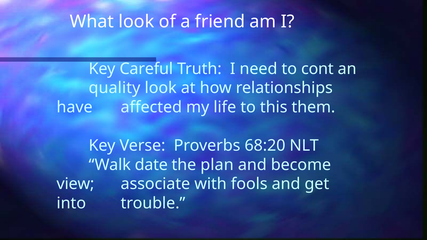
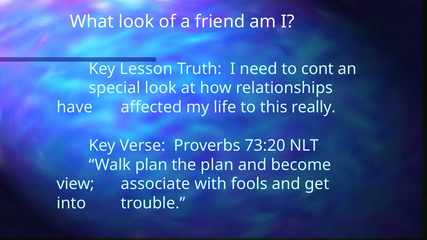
Careful: Careful -> Lesson
quality: quality -> special
them: them -> really
68:20: 68:20 -> 73:20
Walk date: date -> plan
